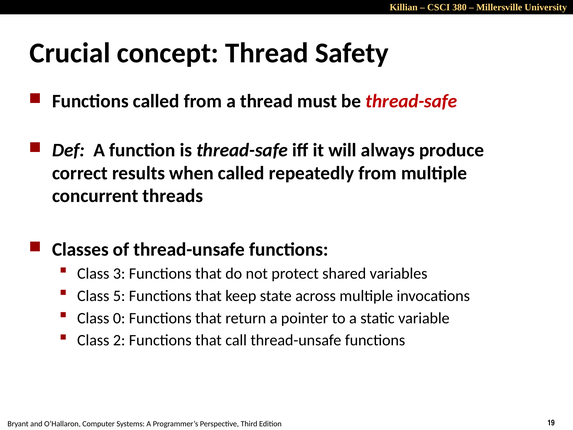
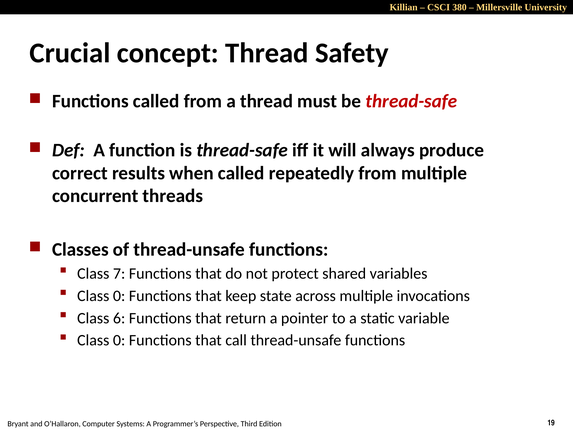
3: 3 -> 7
5 at (119, 296): 5 -> 0
0: 0 -> 6
2 at (119, 340): 2 -> 0
